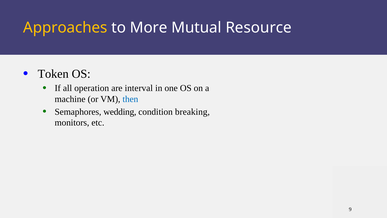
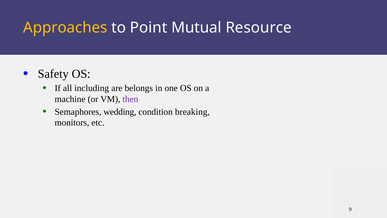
More: More -> Point
Token: Token -> Safety
operation: operation -> including
interval: interval -> belongs
then colour: blue -> purple
